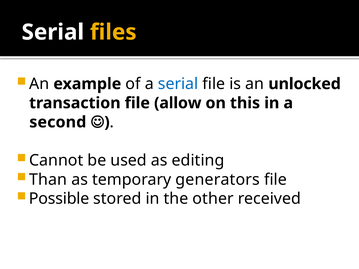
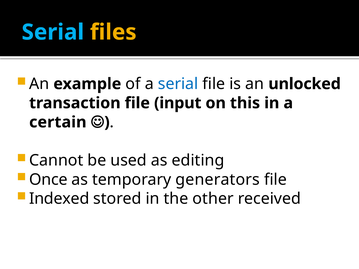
Serial at (53, 32) colour: white -> light blue
allow: allow -> input
second: second -> certain
Than: Than -> Once
Possible: Possible -> Indexed
